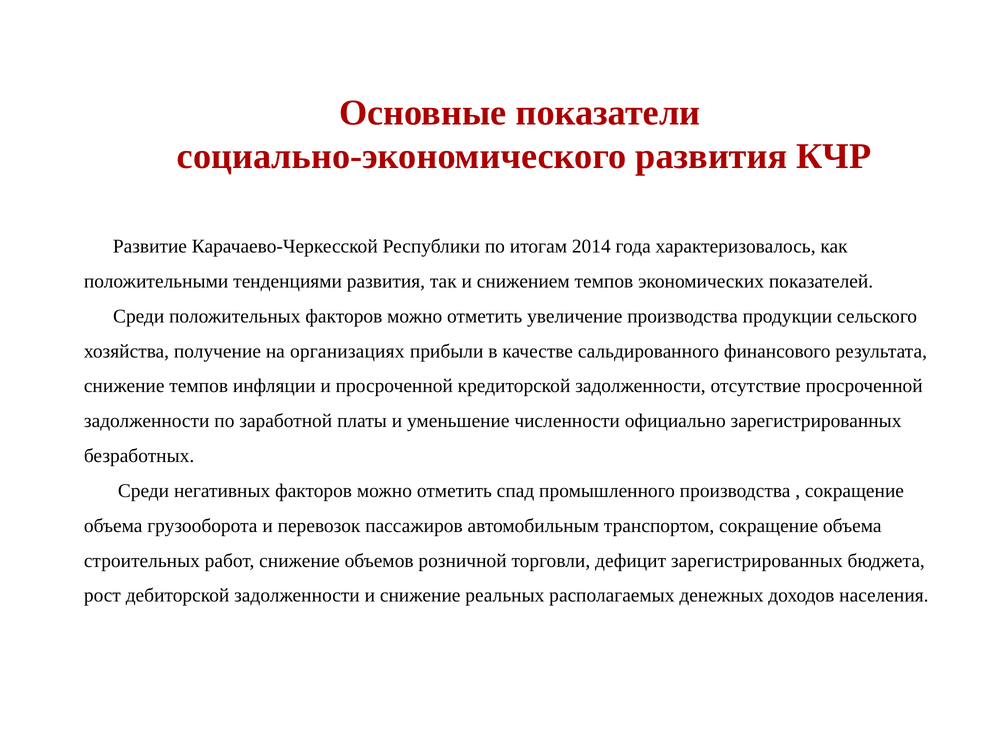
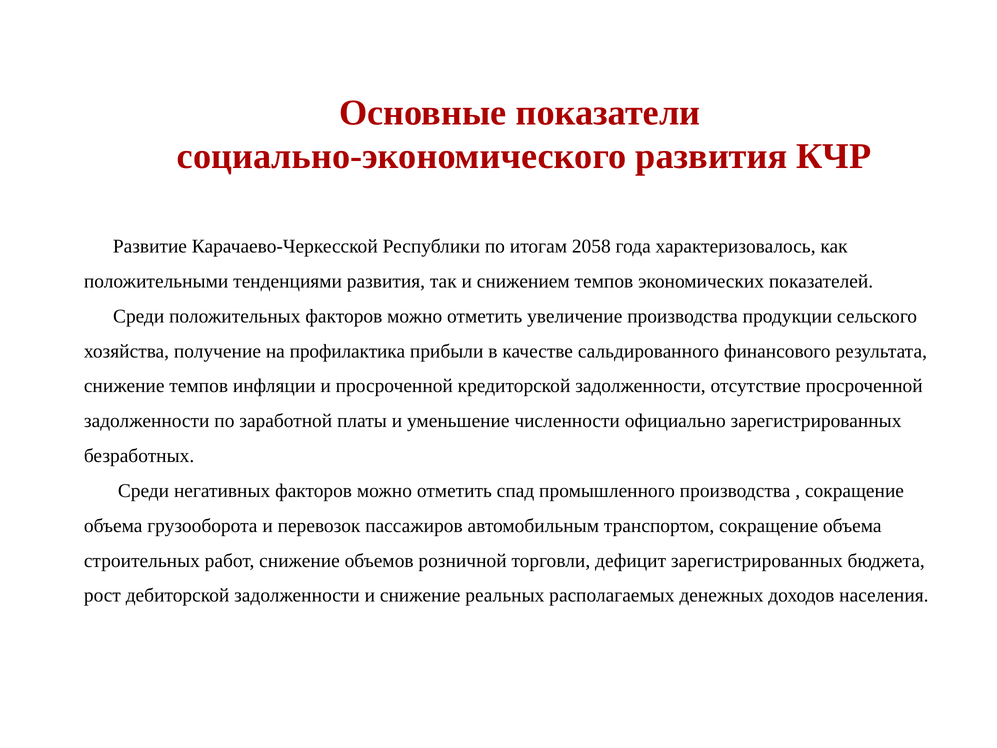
2014: 2014 -> 2058
организациях: организациях -> профилактика
